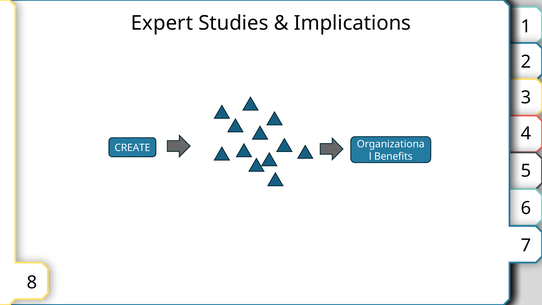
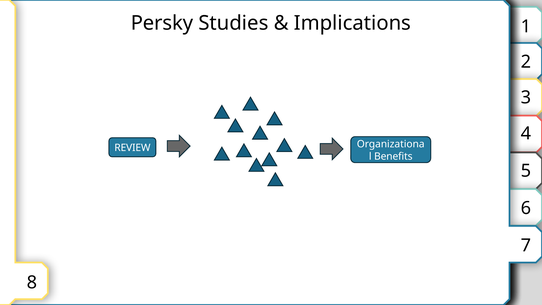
Expert: Expert -> Persky
CREATE: CREATE -> REVIEW
